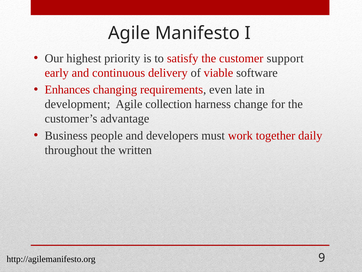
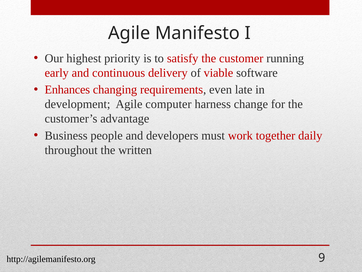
support: support -> running
collection: collection -> computer
